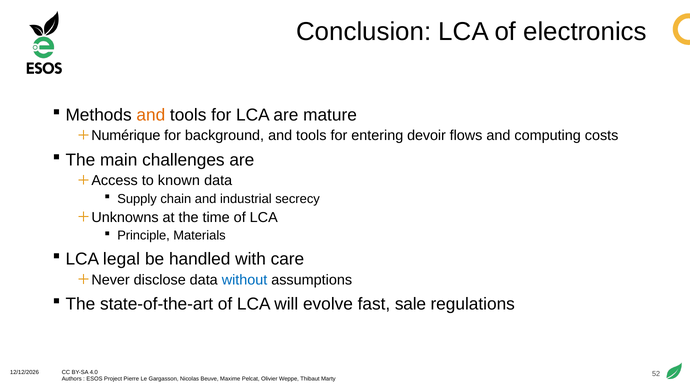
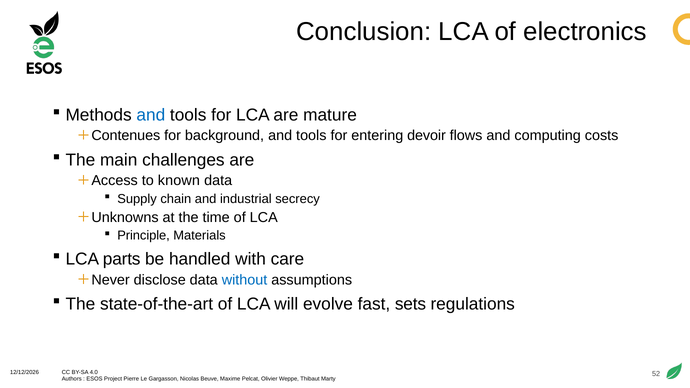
and at (151, 115) colour: orange -> blue
Numérique: Numérique -> Contenues
legal: legal -> parts
sale: sale -> sets
